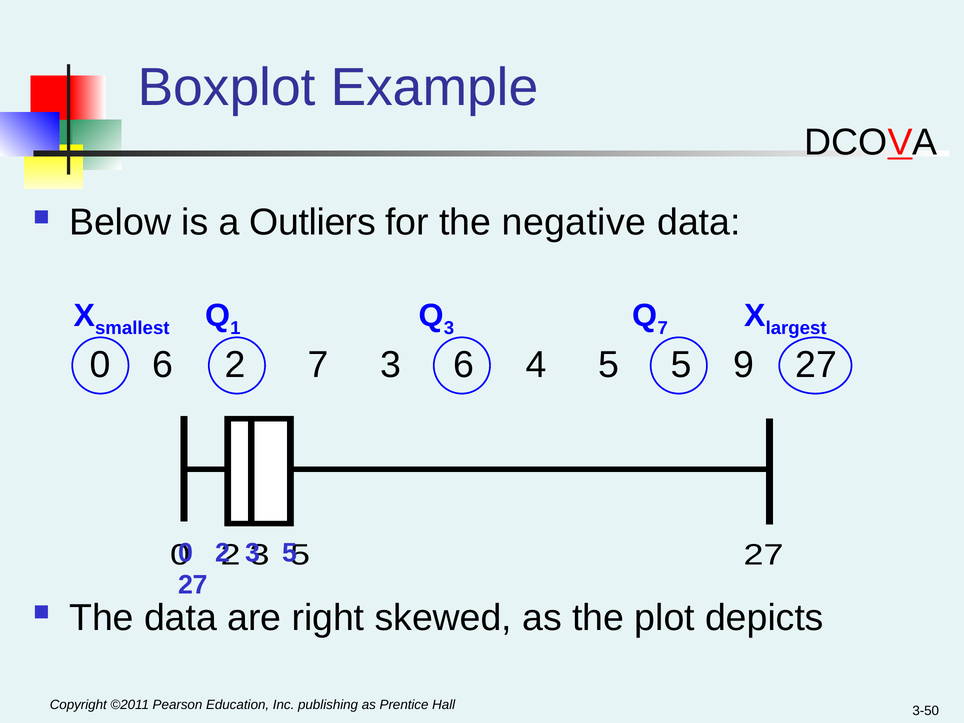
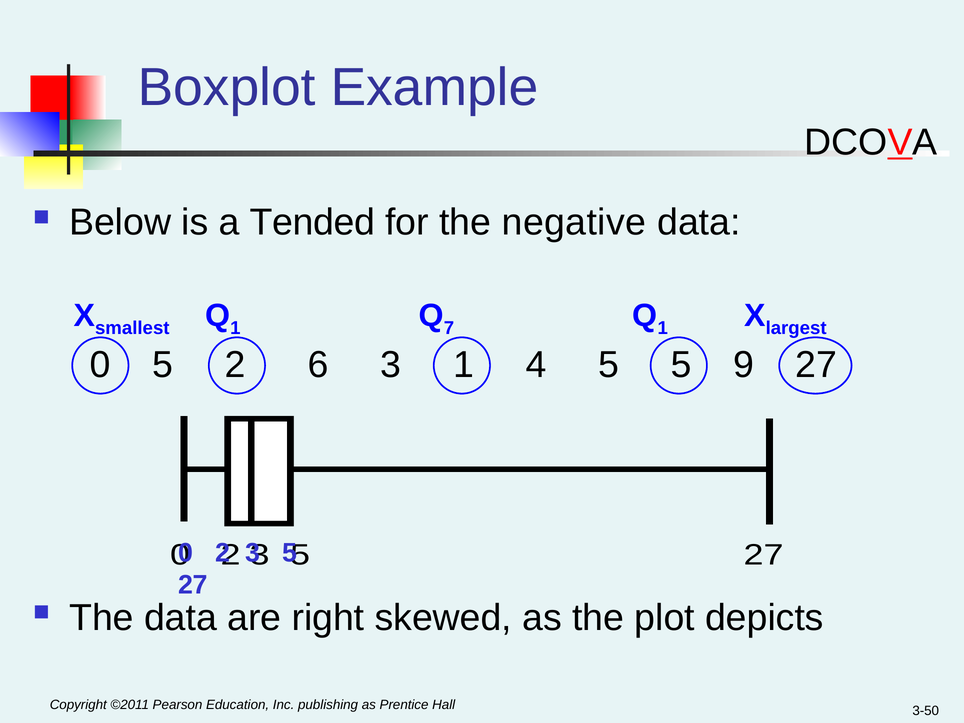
Outliers: Outliers -> Tended
3 at (449, 328): 3 -> 7
7 at (663, 328): 7 -> 1
0 6: 6 -> 5
2 7: 7 -> 6
3 6: 6 -> 1
